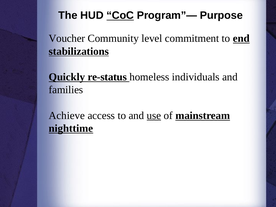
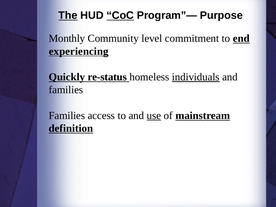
The underline: none -> present
Voucher: Voucher -> Monthly
stabilizations: stabilizations -> experiencing
individuals underline: none -> present
Achieve at (67, 116): Achieve -> Families
nighttime: nighttime -> definition
